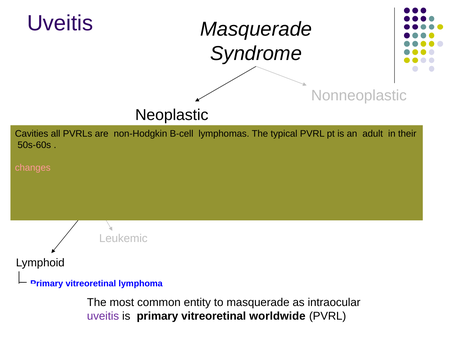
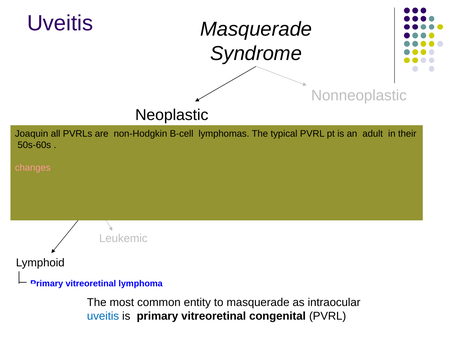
Cavities: Cavities -> Joaquin
uveitis at (103, 316) colour: purple -> blue
worldwide: worldwide -> congenital
